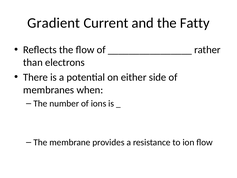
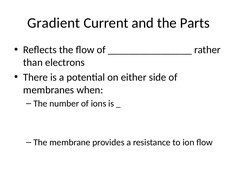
Fatty: Fatty -> Parts
